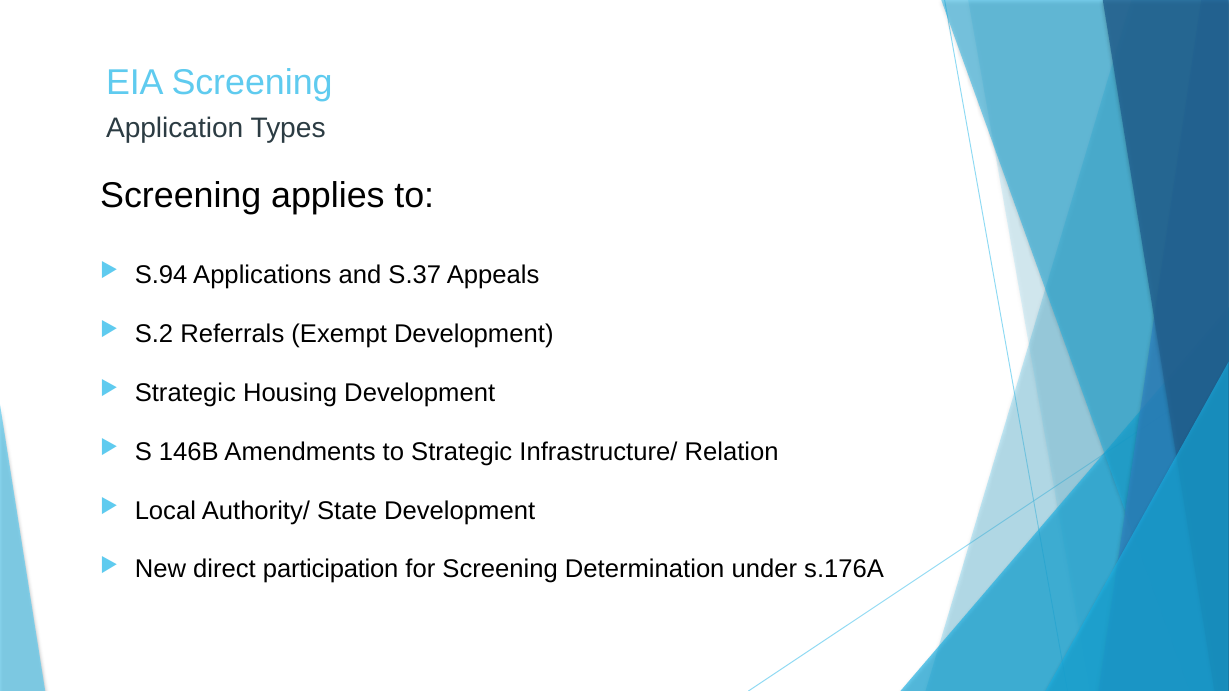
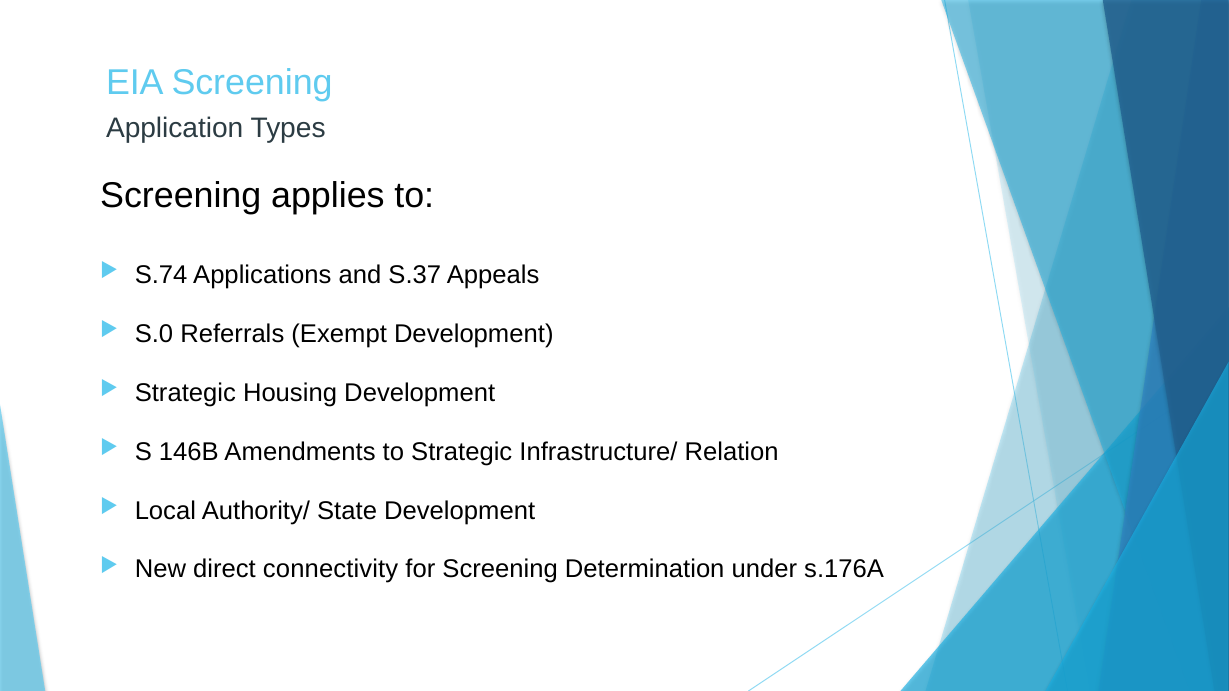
S.94: S.94 -> S.74
S.2: S.2 -> S.0
participation: participation -> connectivity
